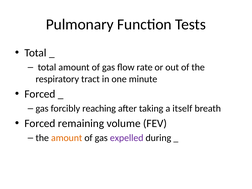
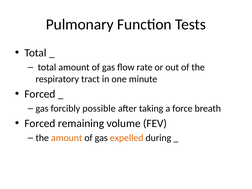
reaching: reaching -> possible
itself: itself -> force
expelled colour: purple -> orange
